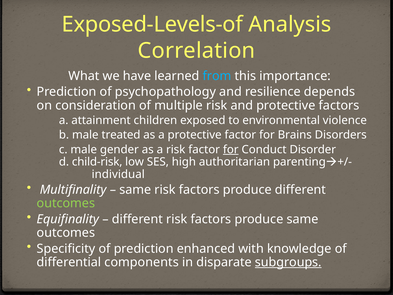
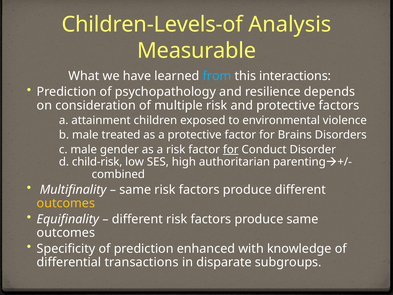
Exposed-Levels-of: Exposed-Levels-of -> Children-Levels-of
Correlation: Correlation -> Measurable
importance: importance -> interactions
individual: individual -> combined
outcomes at (66, 203) colour: light green -> yellow
components: components -> transactions
subgroups underline: present -> none
